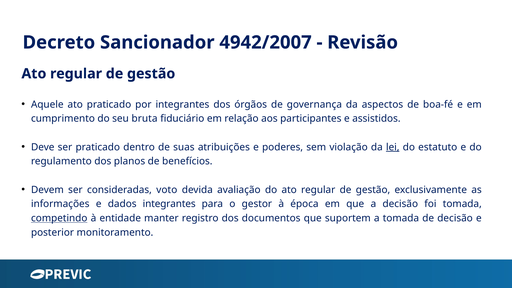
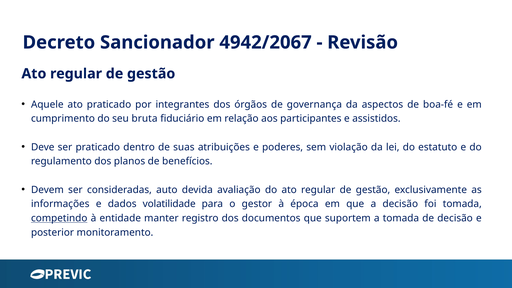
4942/2007: 4942/2007 -> 4942/2067
lei underline: present -> none
voto: voto -> auto
dados integrantes: integrantes -> volatilidade
